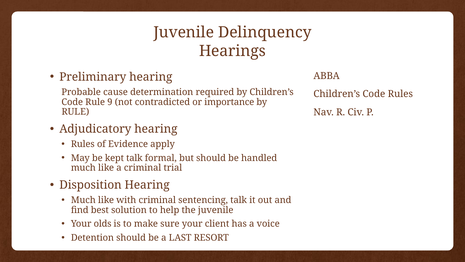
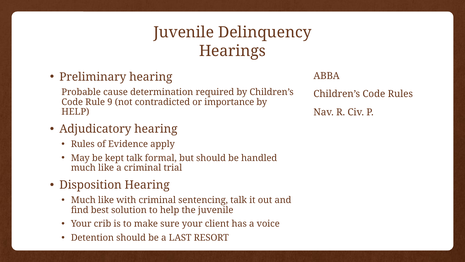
RULE at (75, 112): RULE -> HELP
olds: olds -> crib
